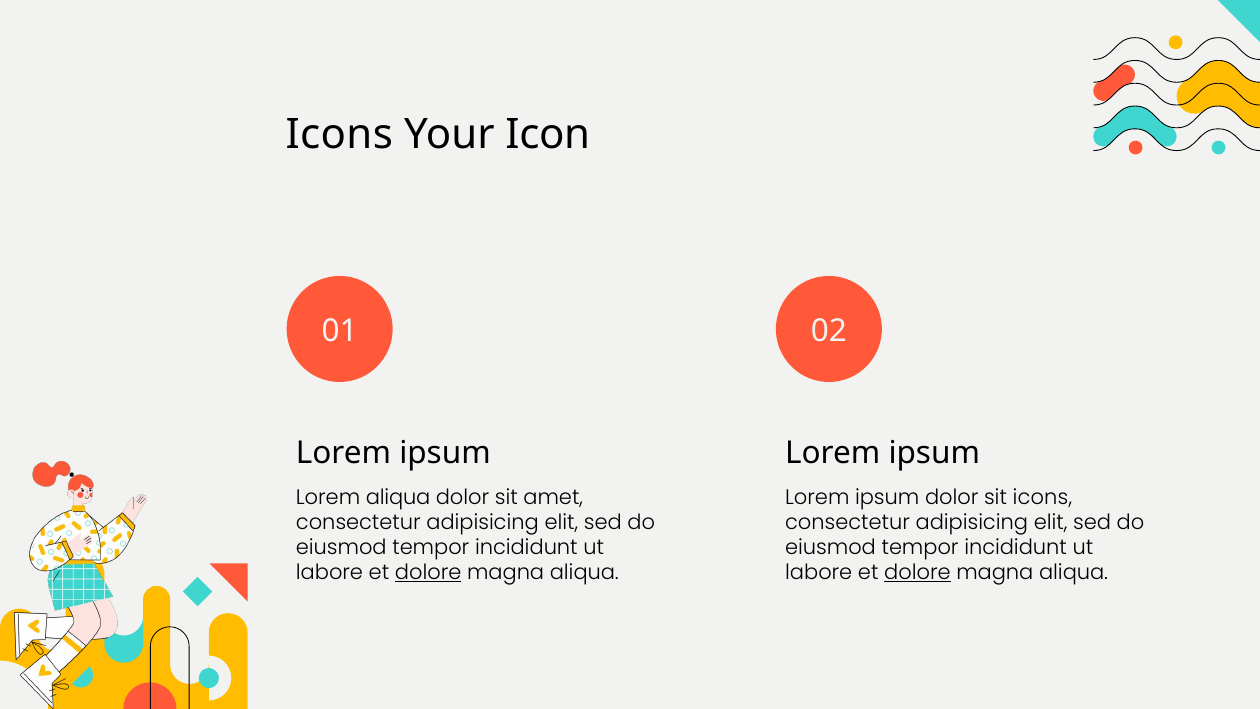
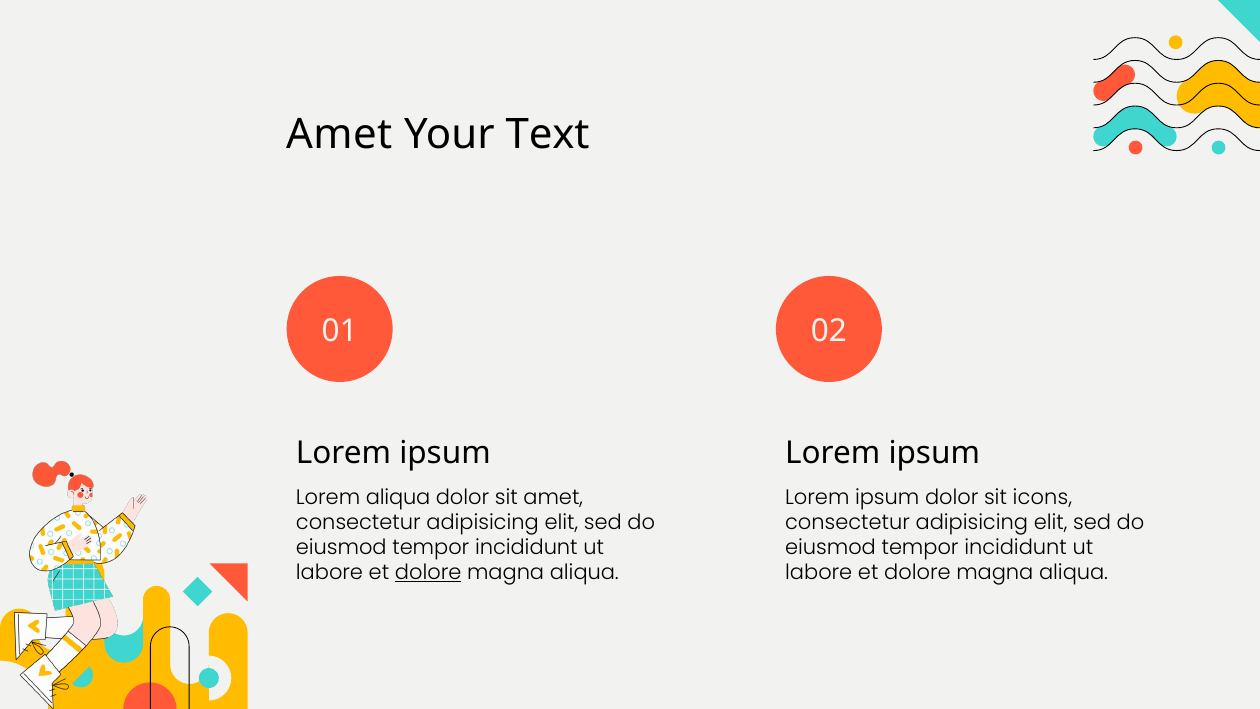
Icons at (339, 135): Icons -> Amet
Icon: Icon -> Text
dolore at (917, 573) underline: present -> none
